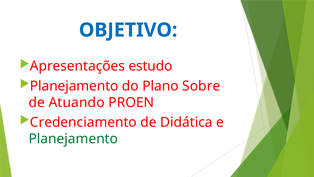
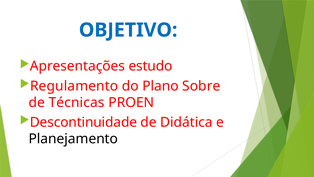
Planejamento at (74, 86): Planejamento -> Regulamento
Atuando: Atuando -> Técnicas
Credenciamento: Credenciamento -> Descontinuidade
Planejamento at (73, 139) colour: green -> black
